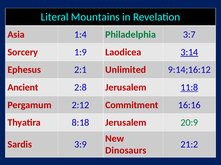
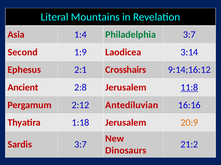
Sorcery: Sorcery -> Second
3:14 underline: present -> none
Unlimited: Unlimited -> Crosshairs
Commitment: Commitment -> Antediluvian
8:18: 8:18 -> 1:18
20:9 colour: green -> orange
Sardis 3:9: 3:9 -> 3:7
